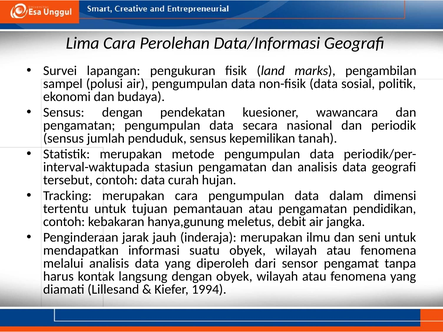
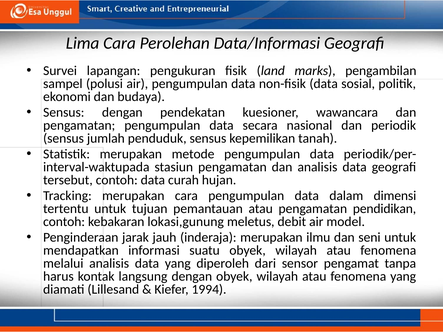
hanya,gunung: hanya,gunung -> lokasi,gunung
jangka: jangka -> model
